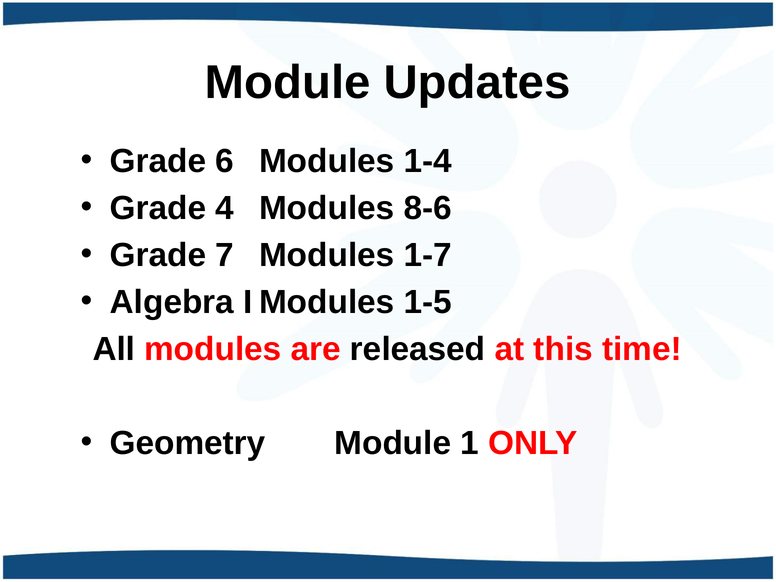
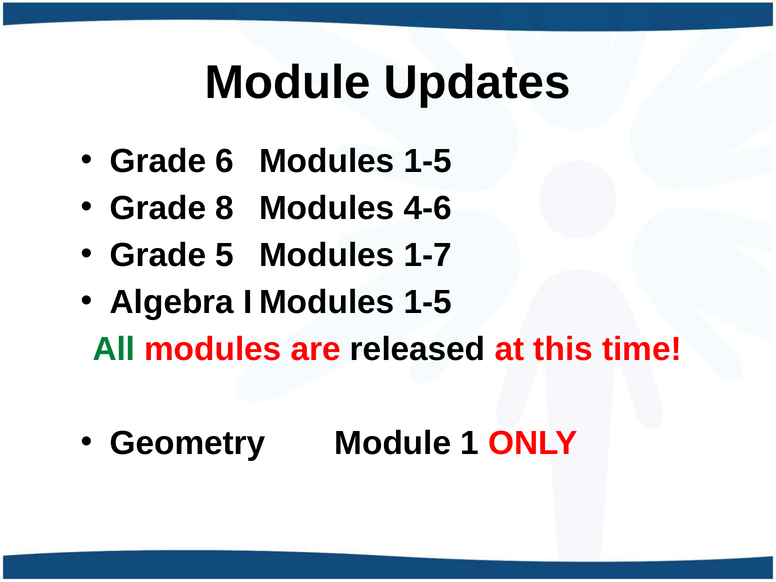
Modules 1-4: 1-4 -> 1-5
4: 4 -> 8
8-6: 8-6 -> 4-6
7: 7 -> 5
All colour: black -> green
